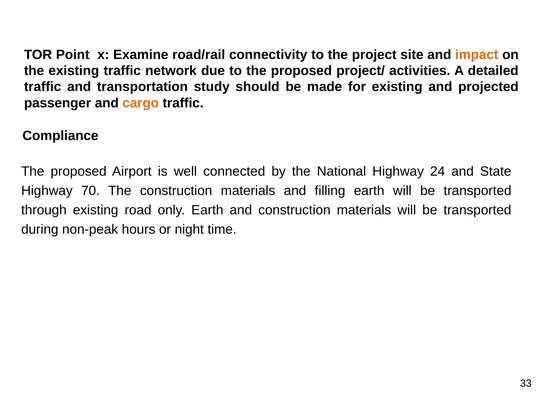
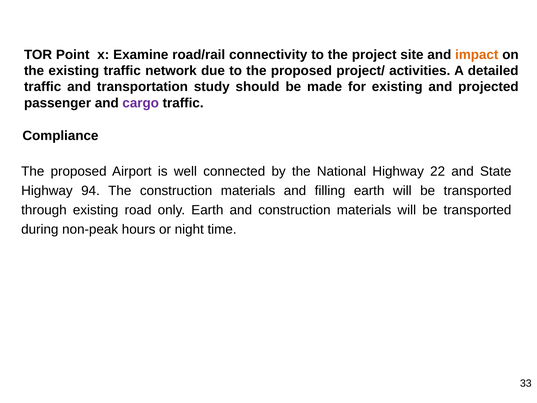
cargo colour: orange -> purple
24: 24 -> 22
70: 70 -> 94
